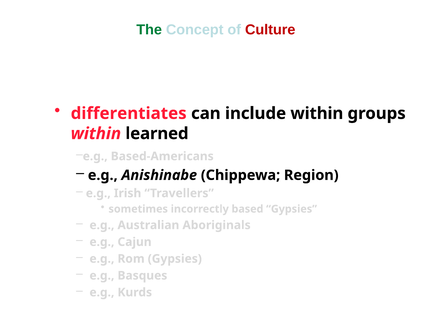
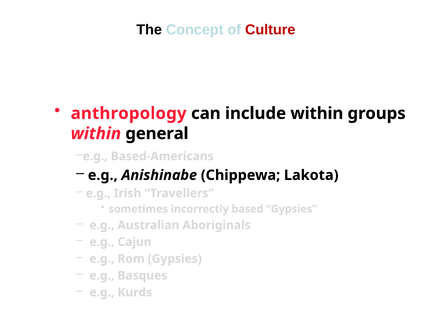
The colour: green -> black
differentiates: differentiates -> anthropology
learned: learned -> general
Region: Region -> Lakota
